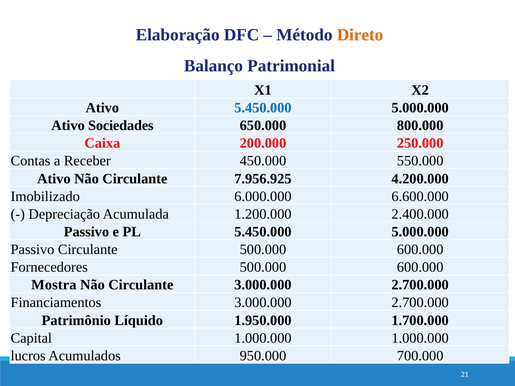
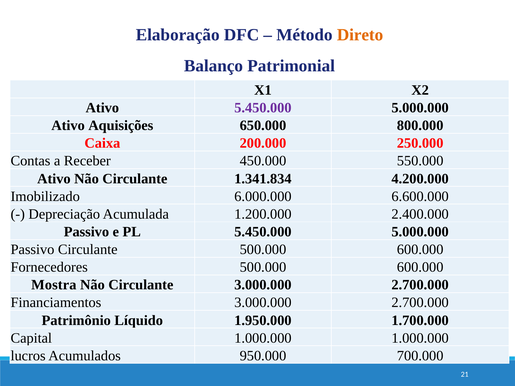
5.450.000 at (263, 108) colour: blue -> purple
Sociedades: Sociedades -> Aquisições
7.956.925: 7.956.925 -> 1.341.834
